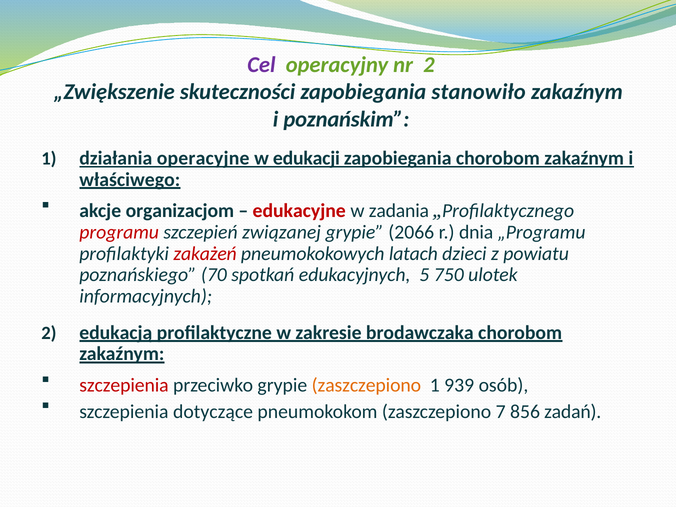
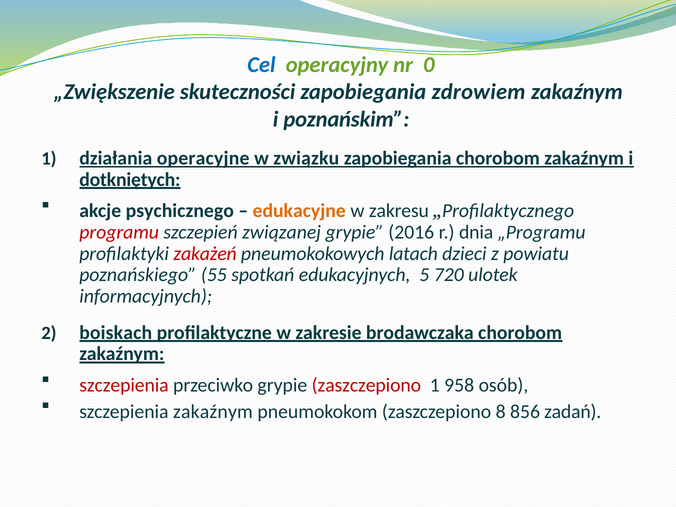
Cel colour: purple -> blue
nr 2: 2 -> 0
stanowiło: stanowiło -> zdrowiem
edukacji: edukacji -> związku
właściwego: właściwego -> dotkniętych
organizacjom: organizacjom -> psychicznego
edukacyjne colour: red -> orange
zadania: zadania -> zakresu
2066: 2066 -> 2016
70: 70 -> 55
750: 750 -> 720
edukacją: edukacją -> boiskach
zaszczepiono at (366, 385) colour: orange -> red
939: 939 -> 958
szczepienia dotyczące: dotyczące -> zakaźnym
7: 7 -> 8
